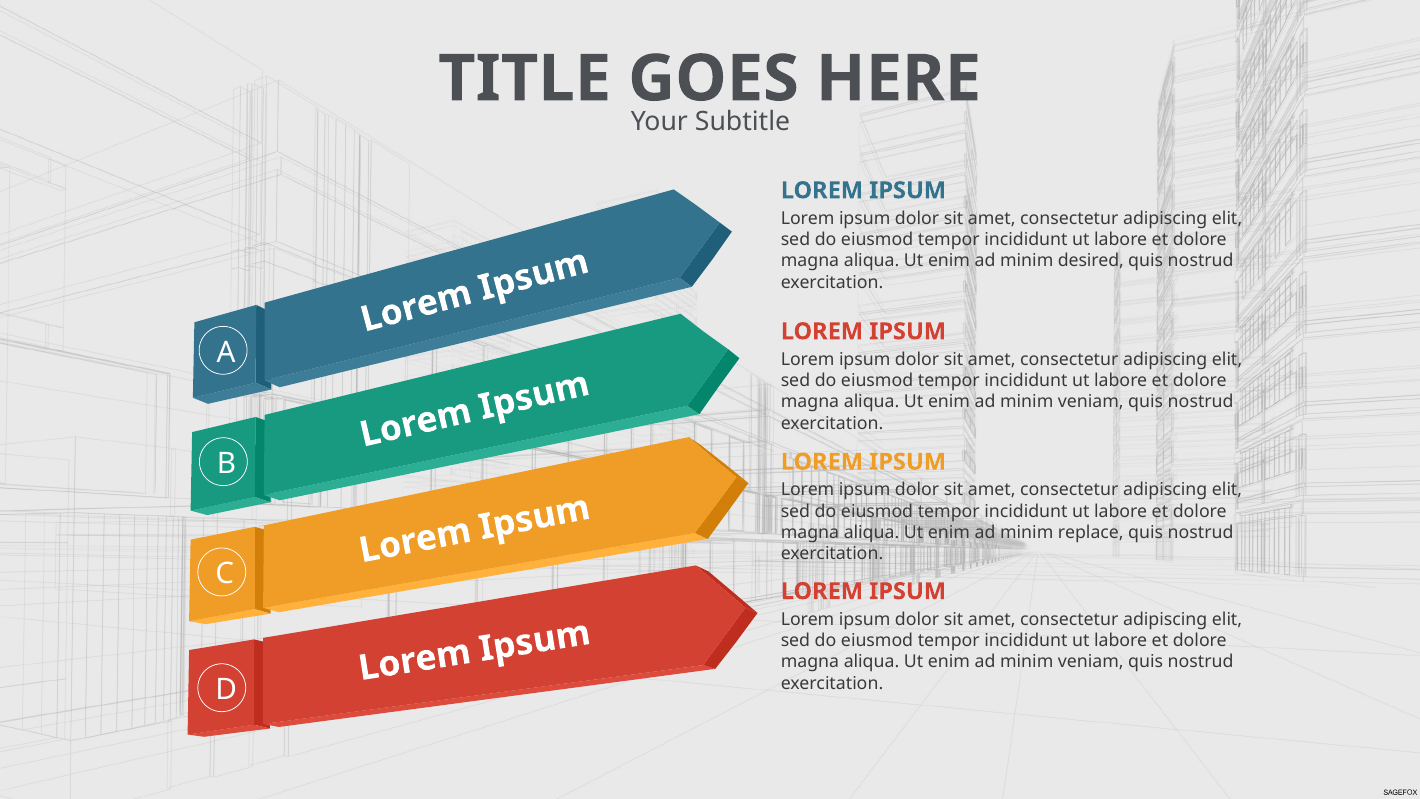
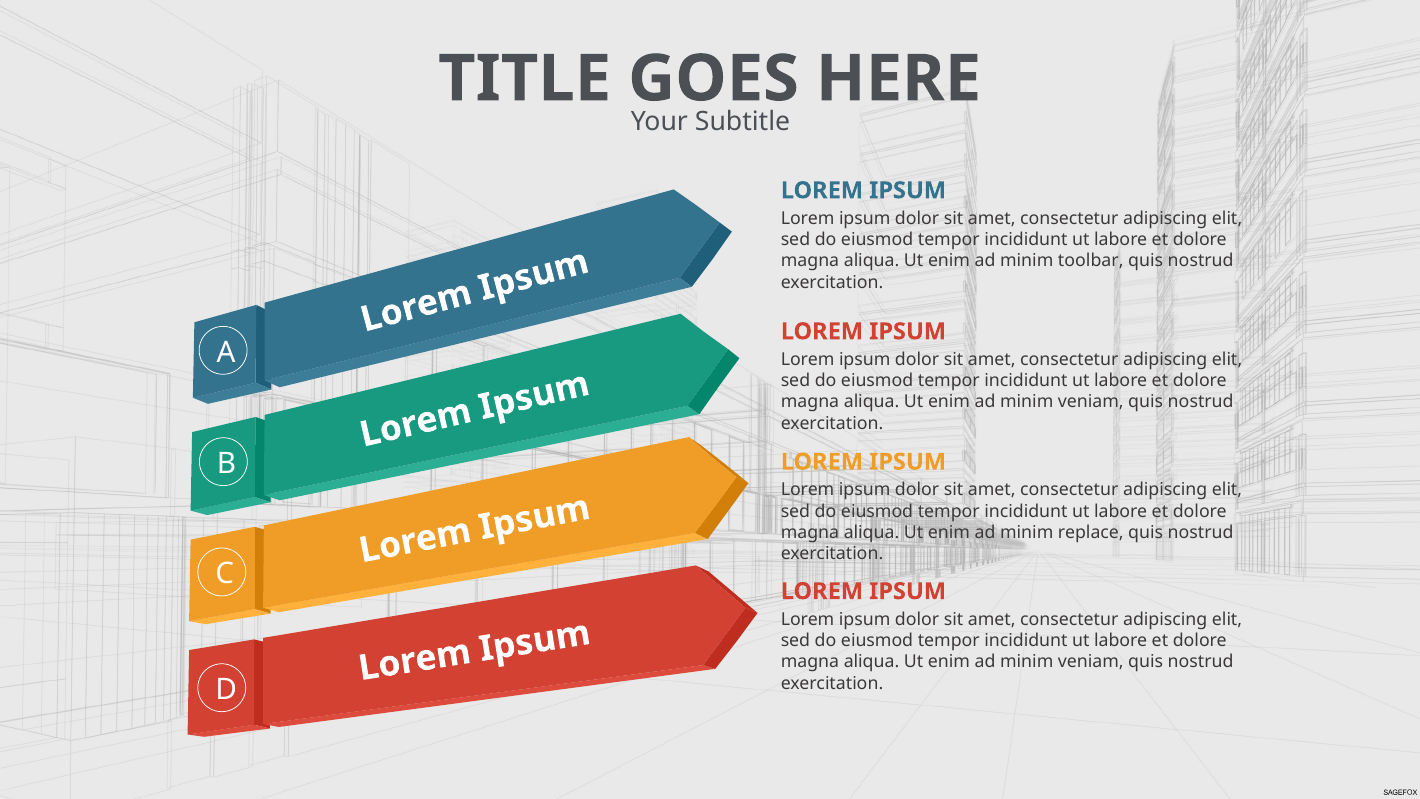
desired: desired -> toolbar
